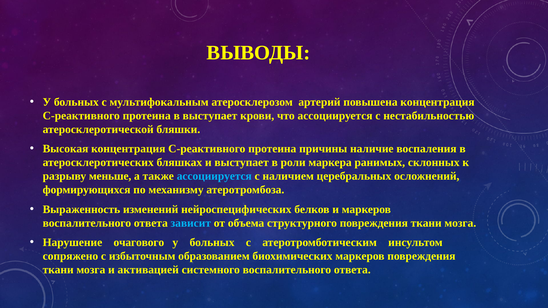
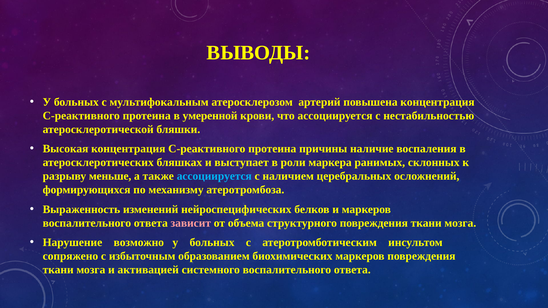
в выступает: выступает -> умеренной
зависит colour: light blue -> pink
очагового: очагового -> возможно
